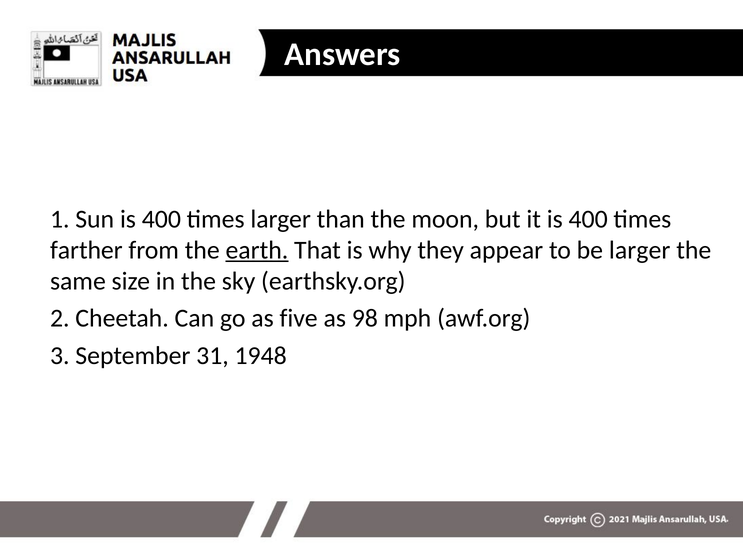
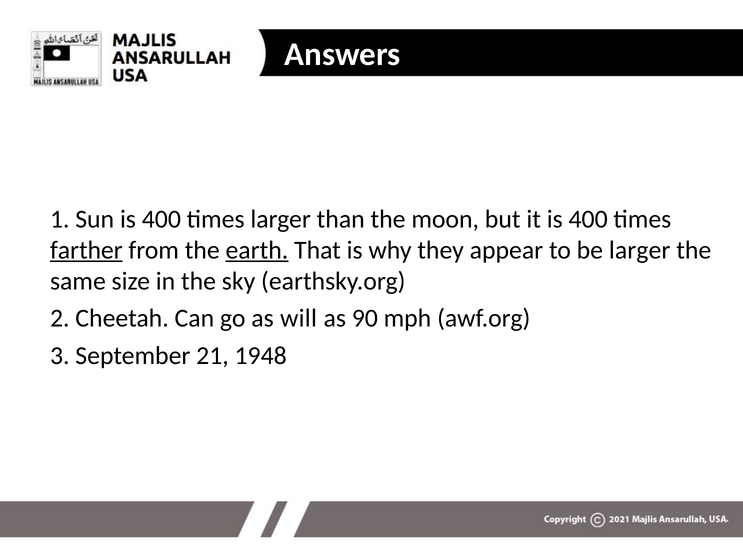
farther underline: none -> present
five: five -> will
98: 98 -> 90
31: 31 -> 21
